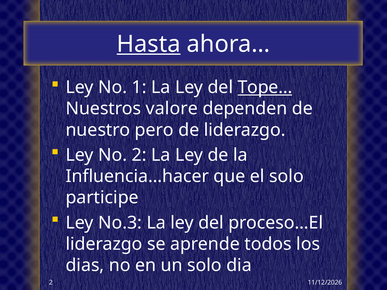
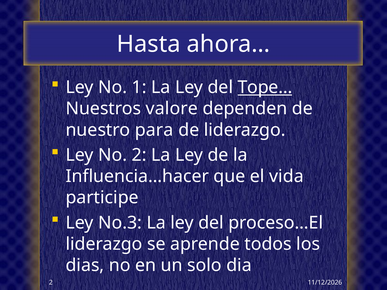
Hasta underline: present -> none
pero: pero -> para
el solo: solo -> vida
